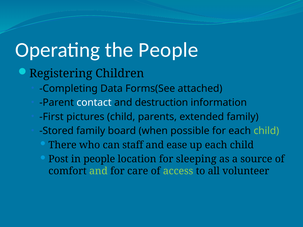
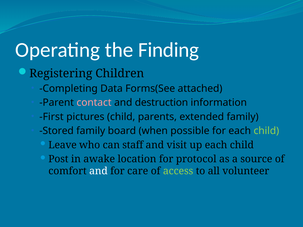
the People: People -> Finding
contact colour: white -> pink
There: There -> Leave
ease: ease -> visit
in people: people -> awake
sleeping: sleeping -> protocol
and at (98, 171) colour: light green -> white
